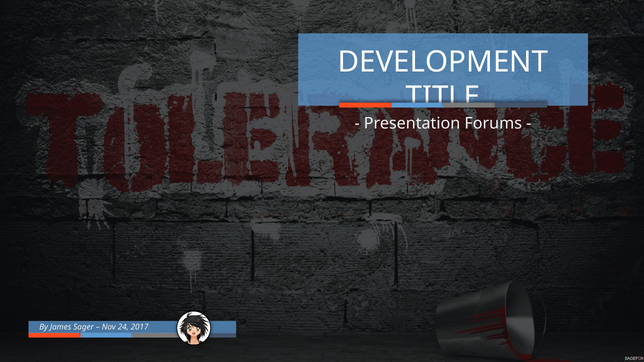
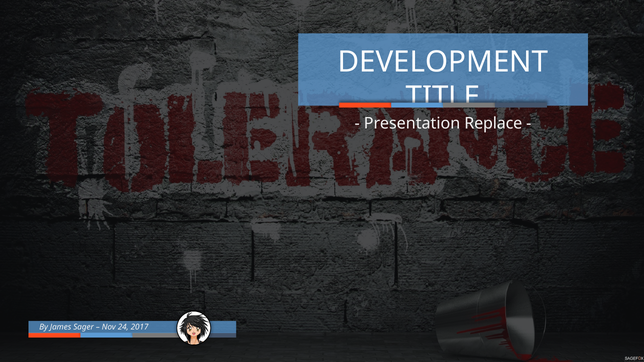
Forums: Forums -> Replace
